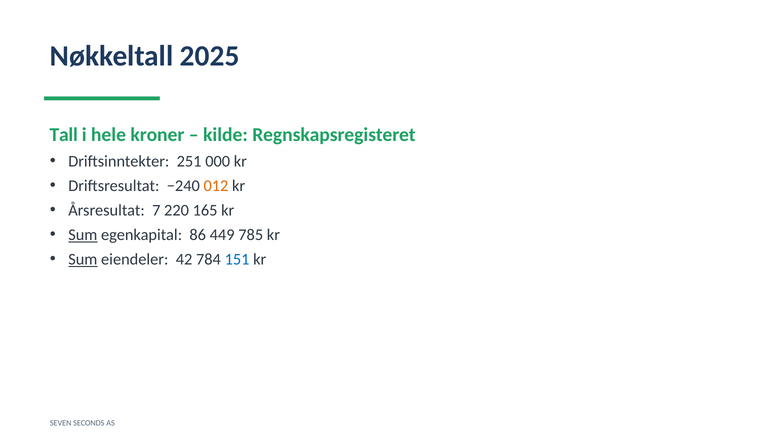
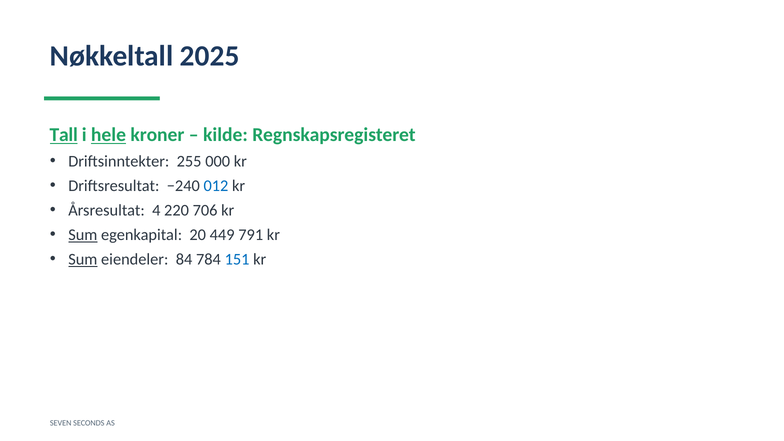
Tall underline: none -> present
hele underline: none -> present
251: 251 -> 255
012 colour: orange -> blue
7: 7 -> 4
165: 165 -> 706
86: 86 -> 20
785: 785 -> 791
42: 42 -> 84
